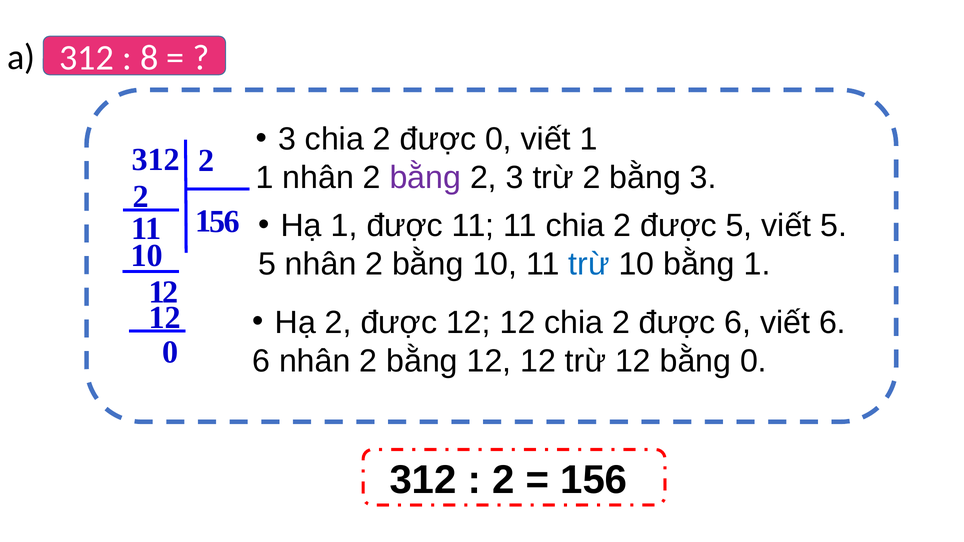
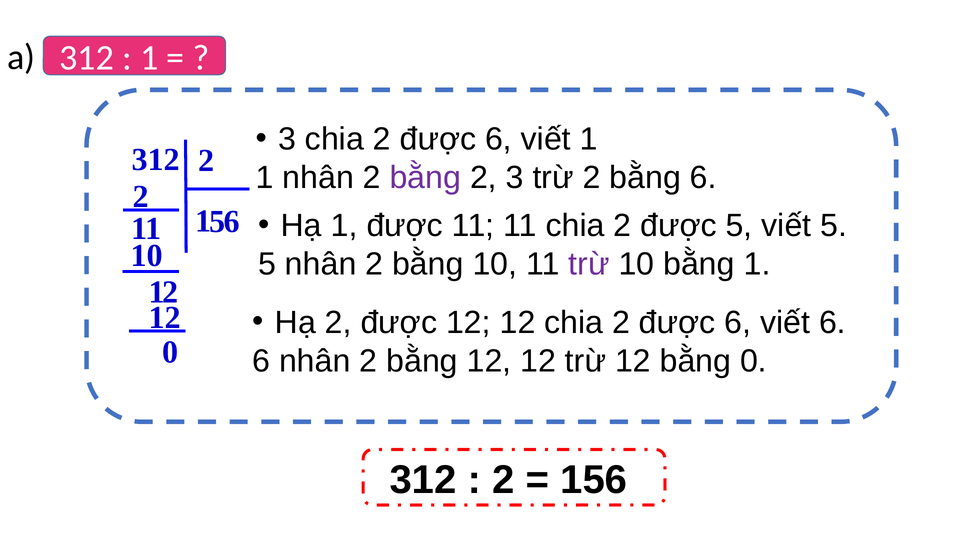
8 at (149, 58): 8 -> 1
0 at (498, 139): 0 -> 6
bằng 3: 3 -> 6
trừ at (589, 265) colour: blue -> purple
